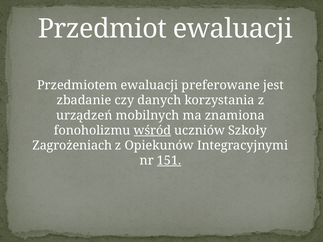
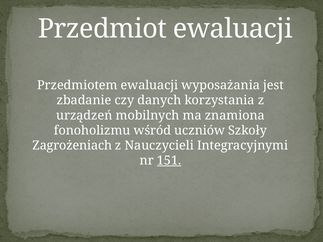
preferowane: preferowane -> wyposażania
wśród underline: present -> none
Opiekunów: Opiekunów -> Nauczycieli
